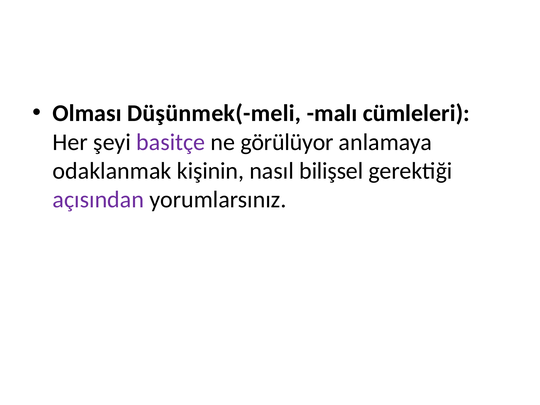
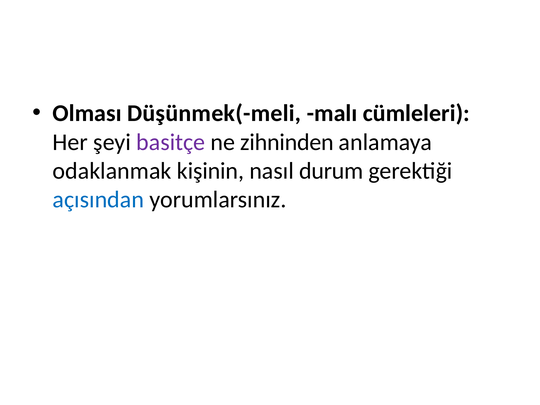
görülüyor: görülüyor -> zihninden
bilişsel: bilişsel -> durum
açısından colour: purple -> blue
